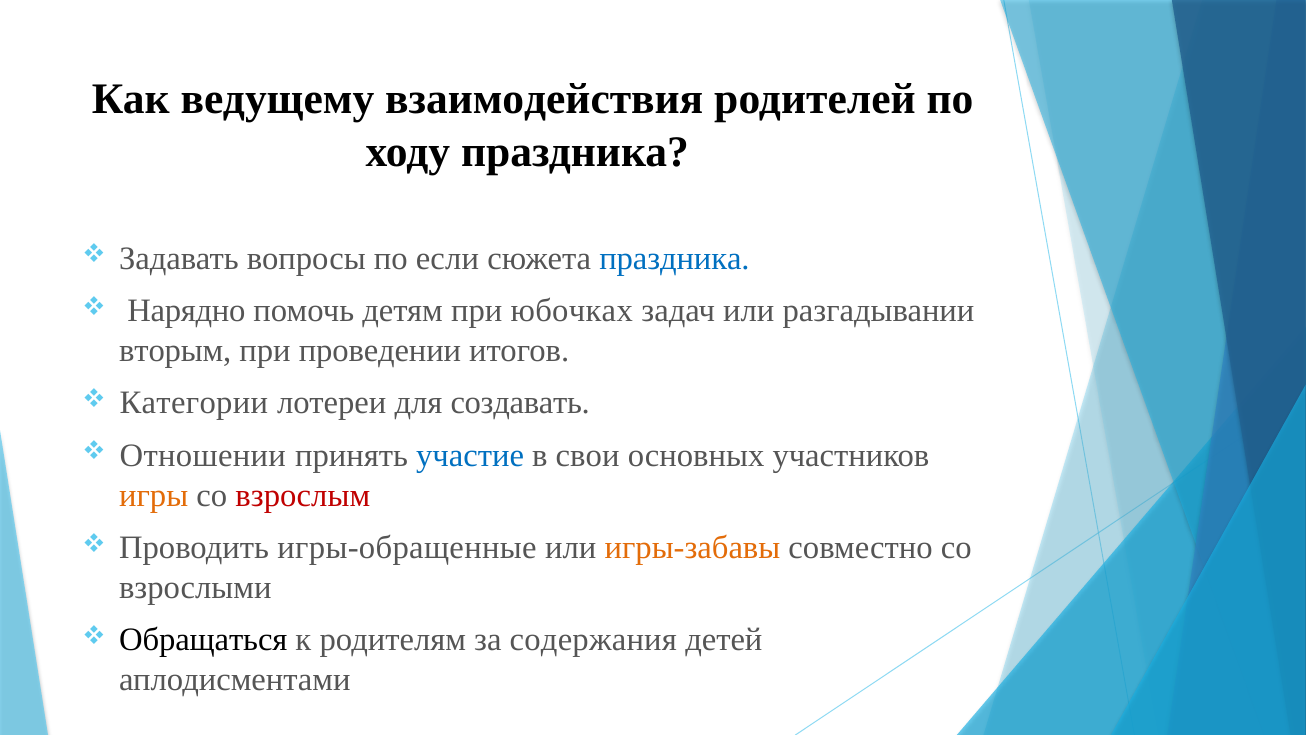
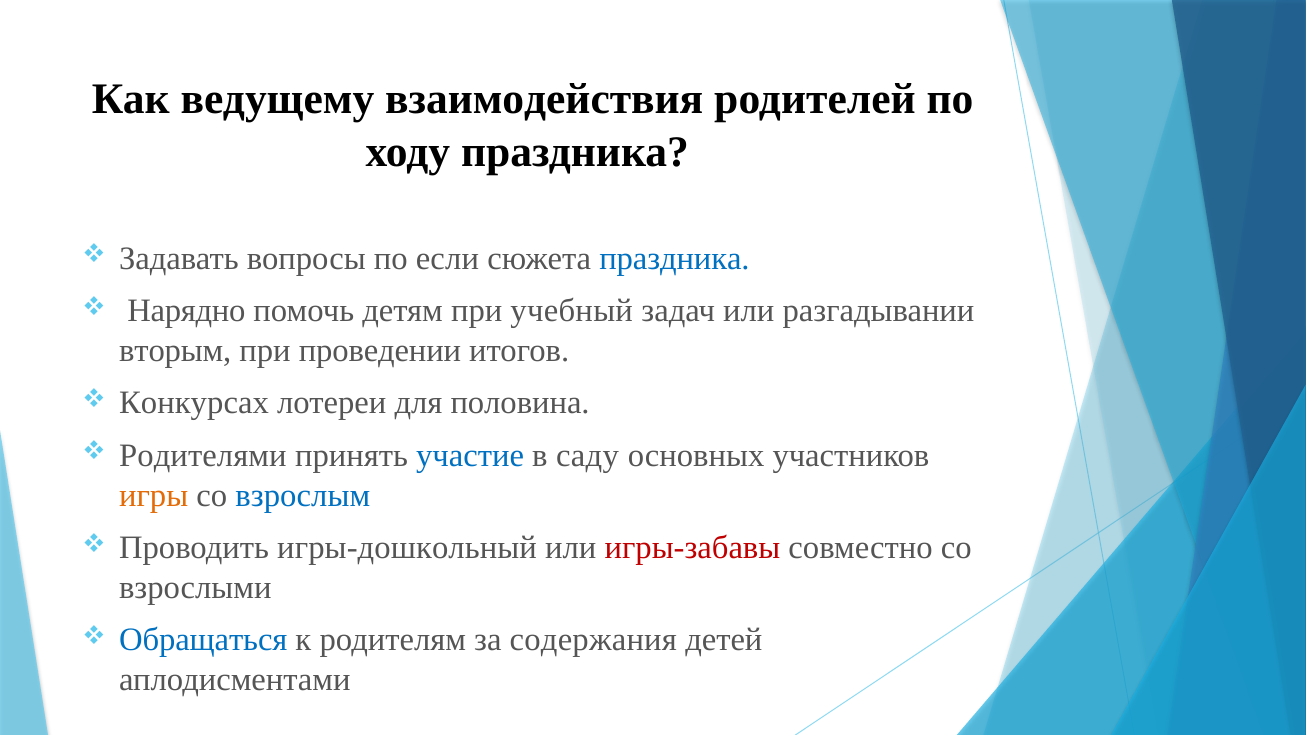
юбочках: юбочках -> учебный
Категории: Категории -> Конкурсах
создавать: создавать -> половина
Отношении: Отношении -> Родителями
свои: свои -> саду
взрослым colour: red -> blue
игры-обращенные: игры-обращенные -> игры-дошкольный
игры-забавы colour: orange -> red
Обращаться colour: black -> blue
